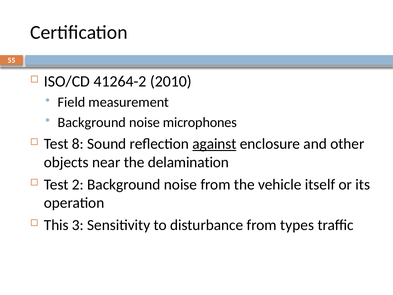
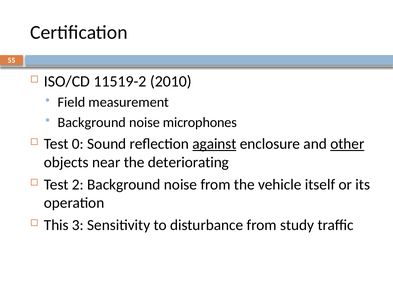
41264-2: 41264-2 -> 11519-2
8: 8 -> 0
other underline: none -> present
delamination: delamination -> deteriorating
types: types -> study
